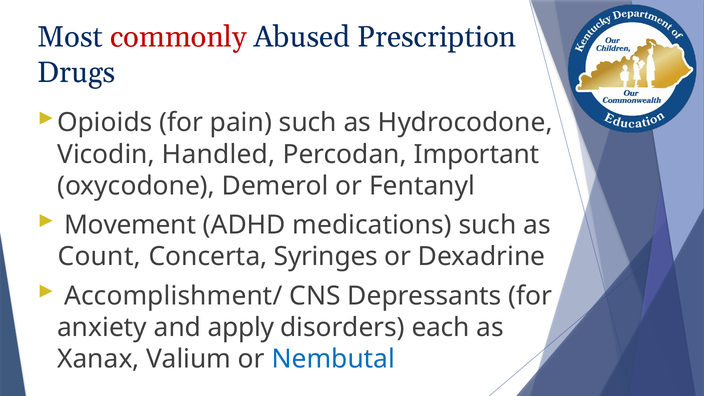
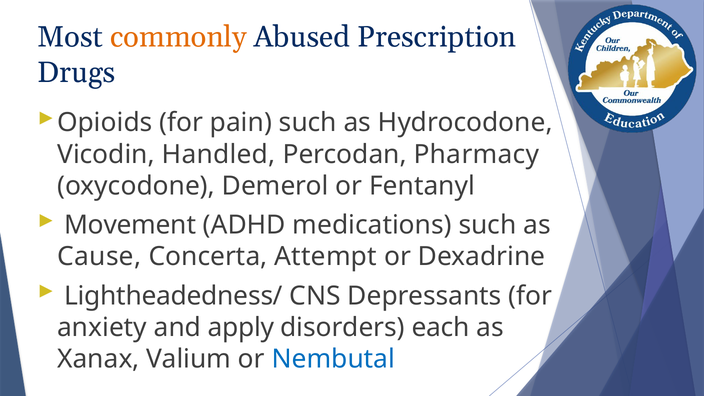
commonly colour: red -> orange
Important: Important -> Pharmacy
Count: Count -> Cause
Syringes: Syringes -> Attempt
Accomplishment/: Accomplishment/ -> Lightheadedness/
